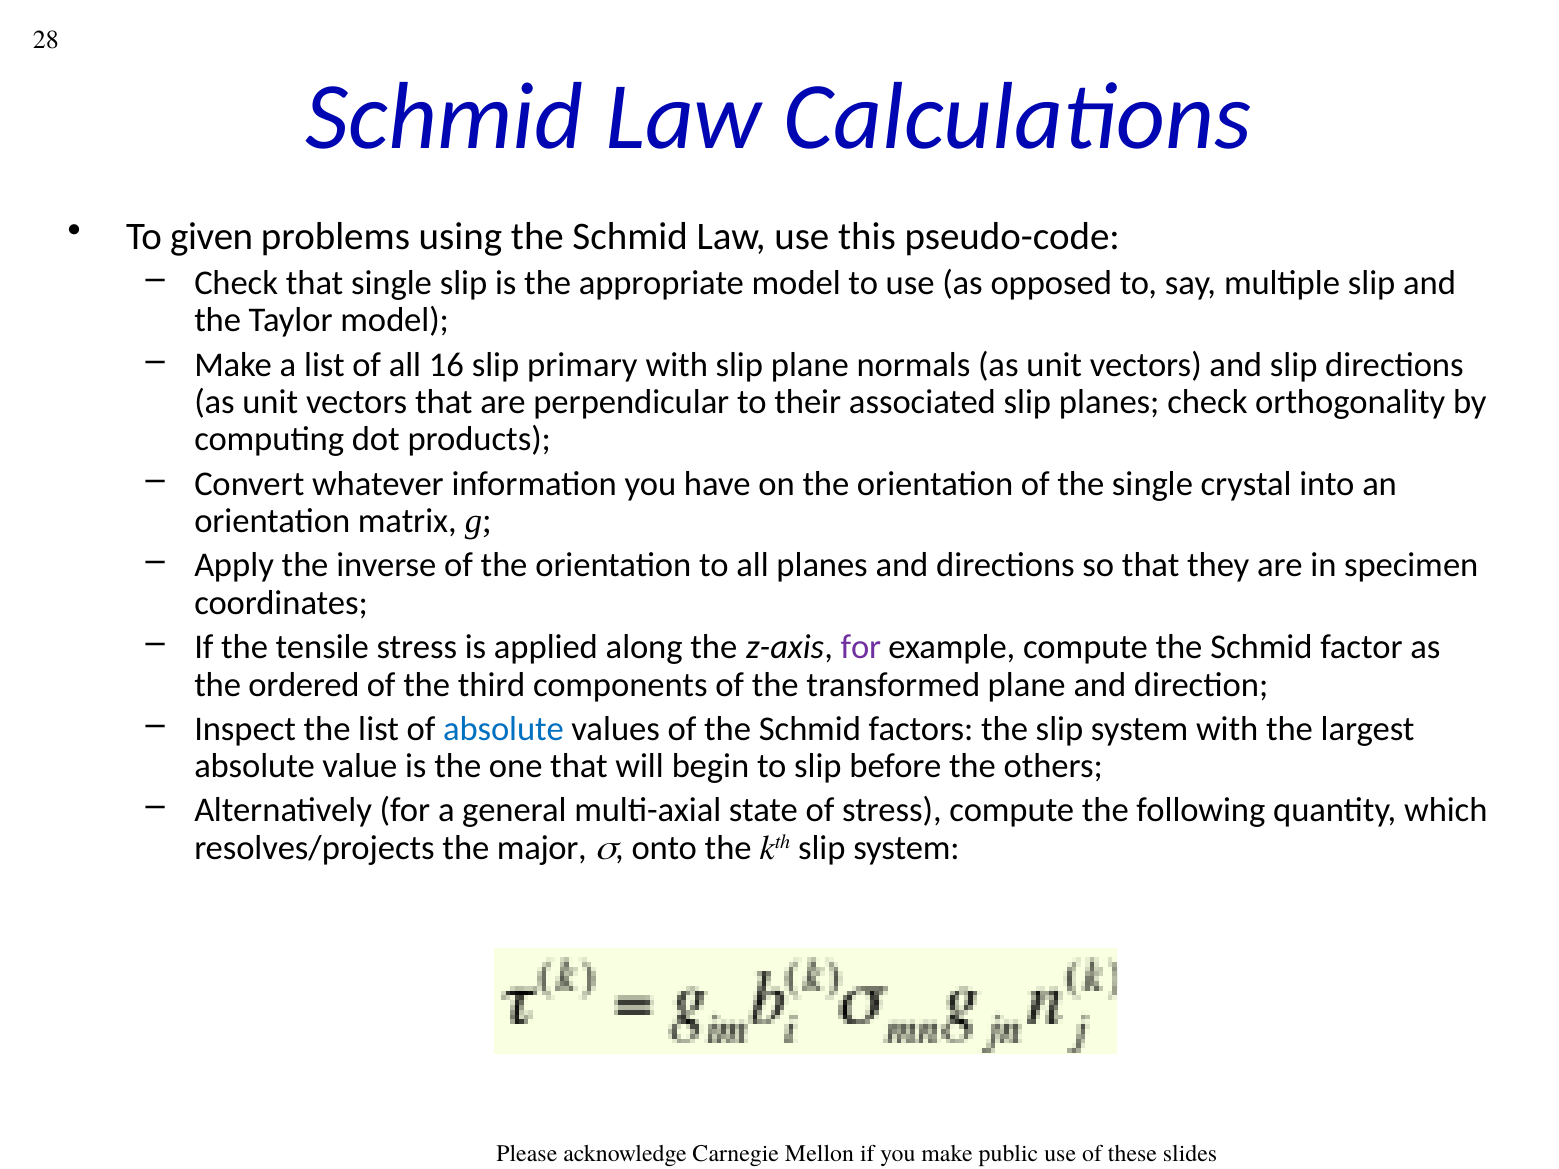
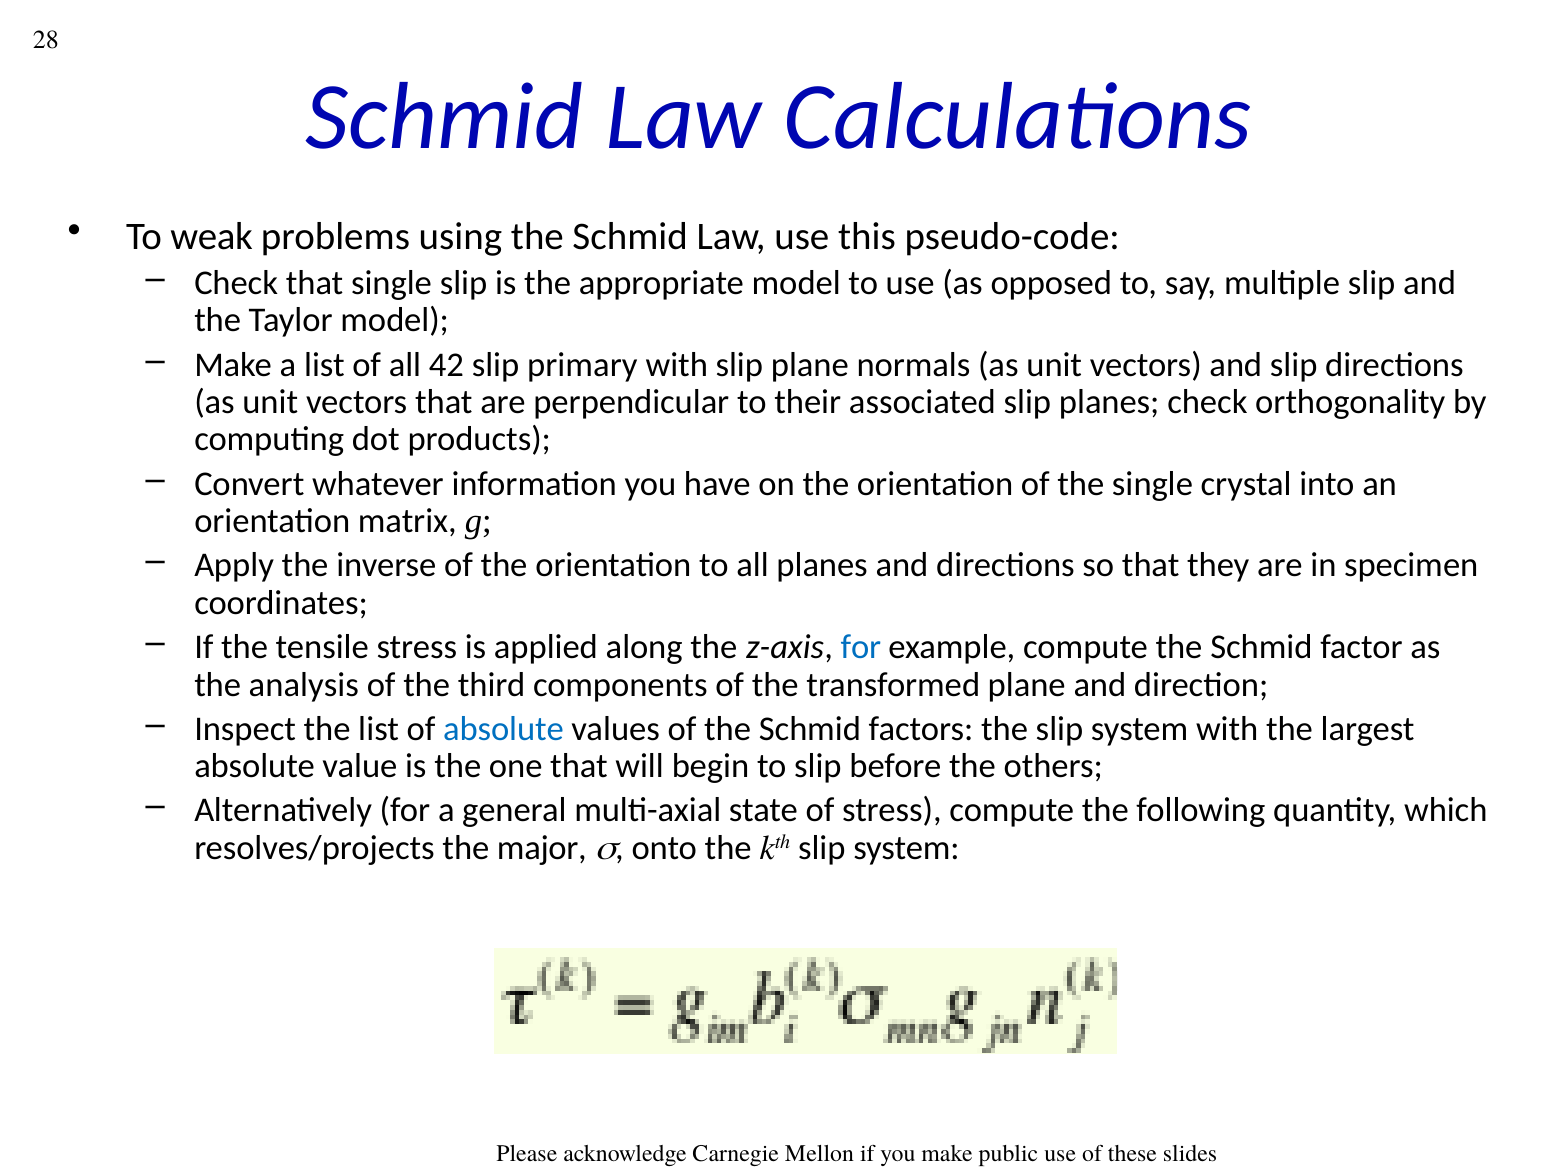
given: given -> weak
16: 16 -> 42
for at (861, 647) colour: purple -> blue
ordered: ordered -> analysis
